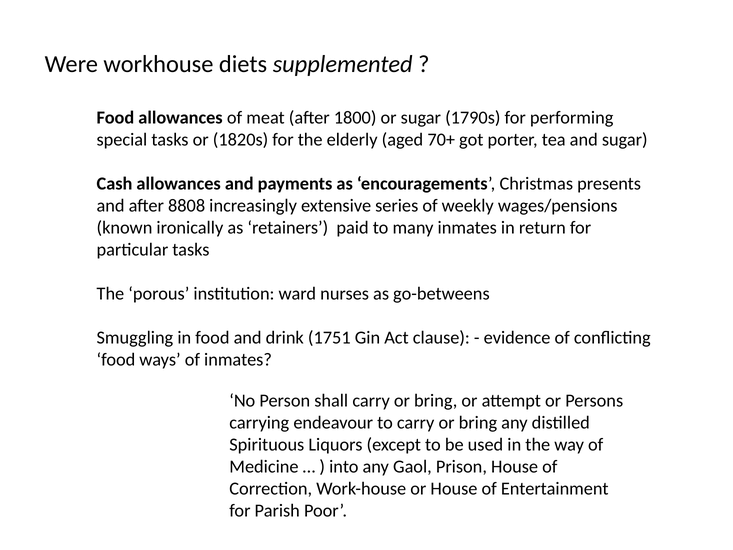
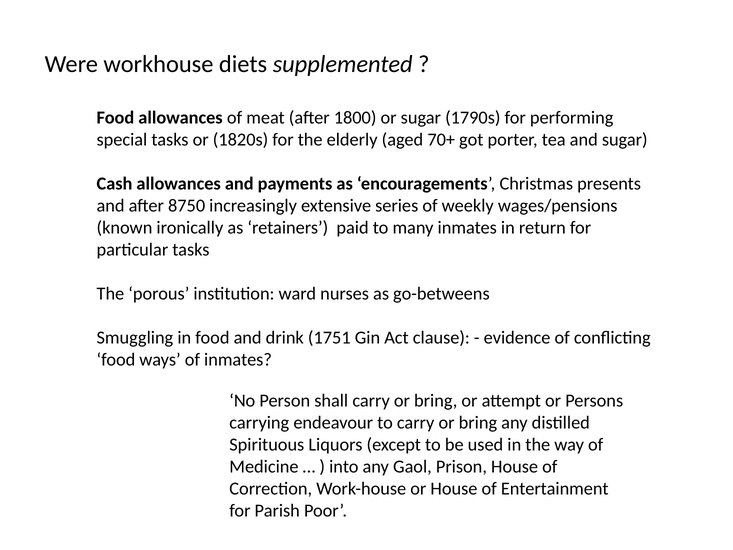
8808: 8808 -> 8750
